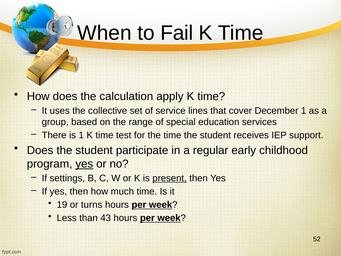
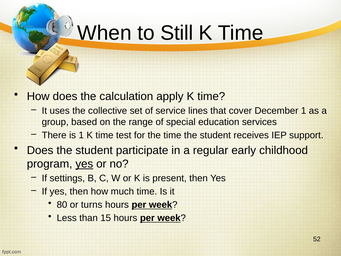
Fail: Fail -> Still
present underline: present -> none
19: 19 -> 80
43: 43 -> 15
